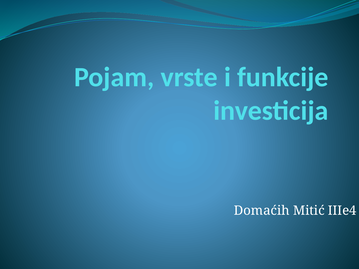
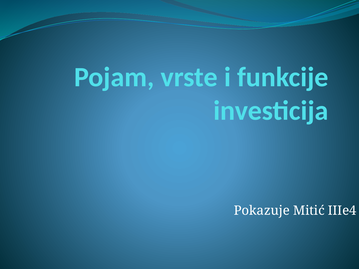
Domaćih: Domaćih -> Pokazuje
